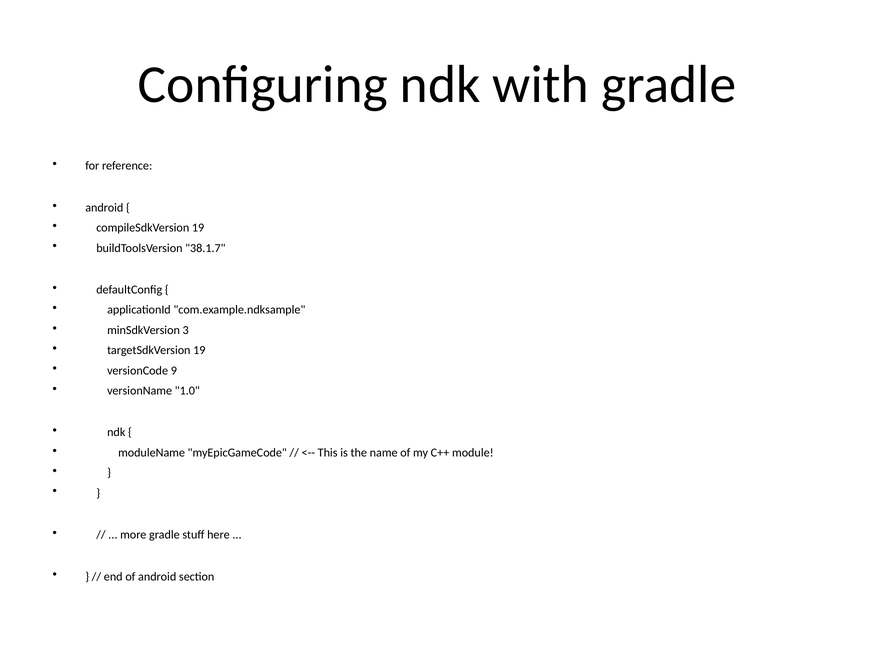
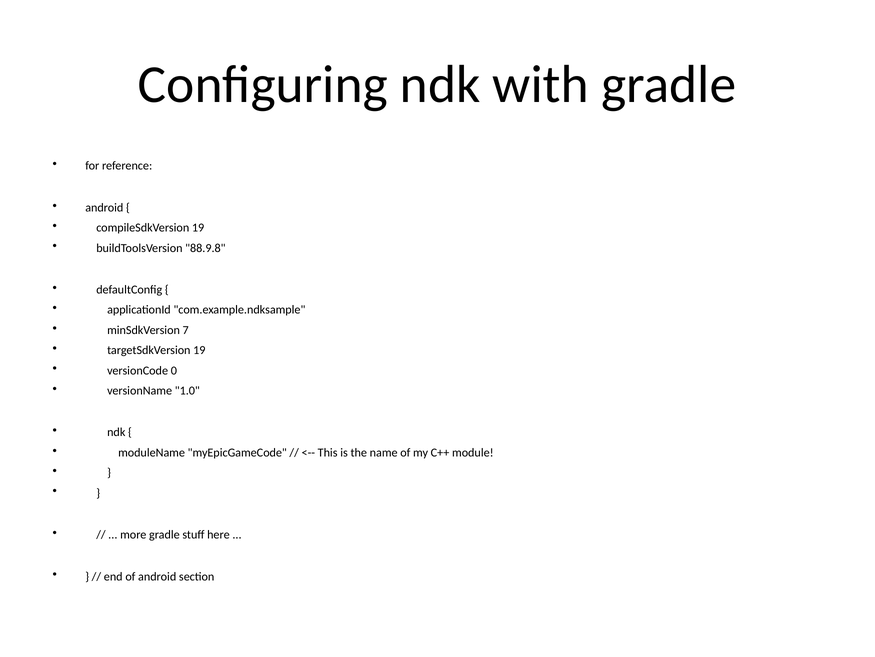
38.1.7: 38.1.7 -> 88.9.8
3: 3 -> 7
9: 9 -> 0
